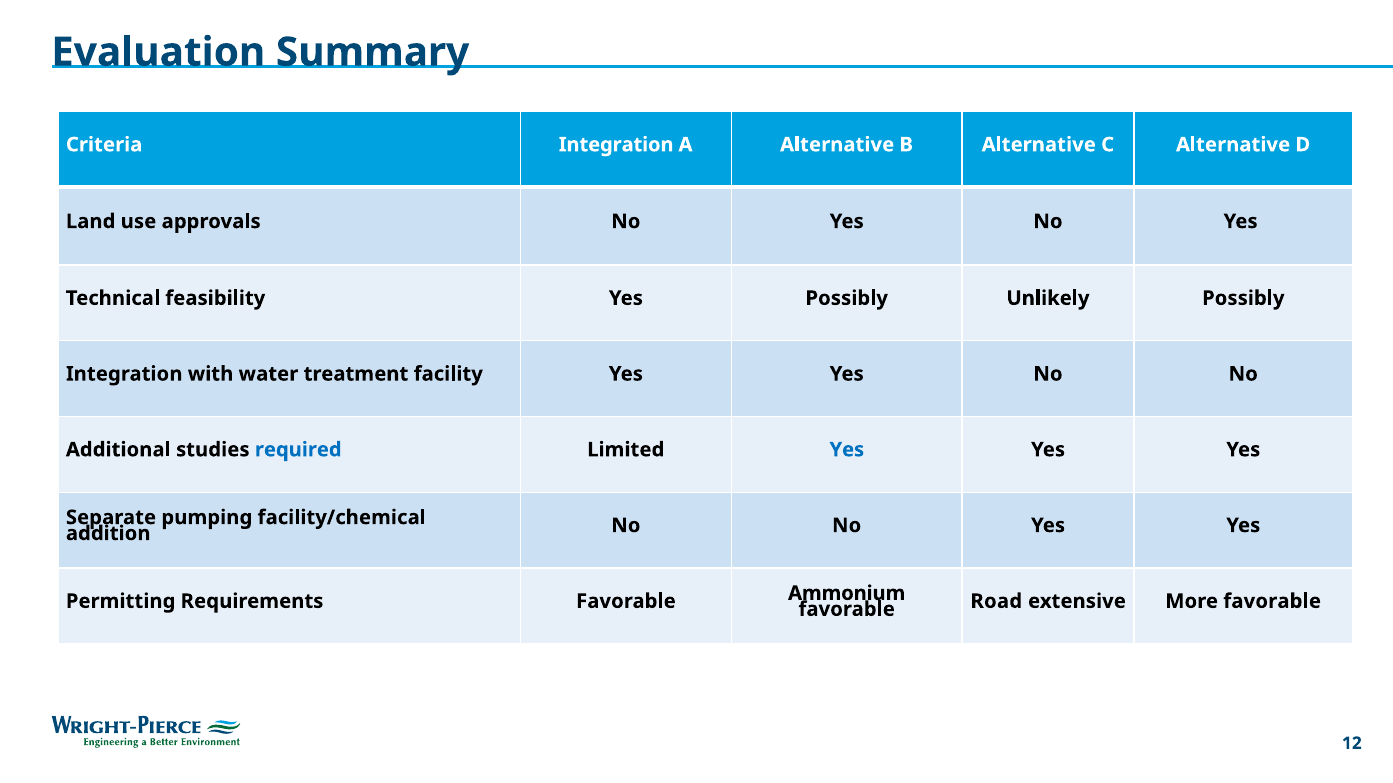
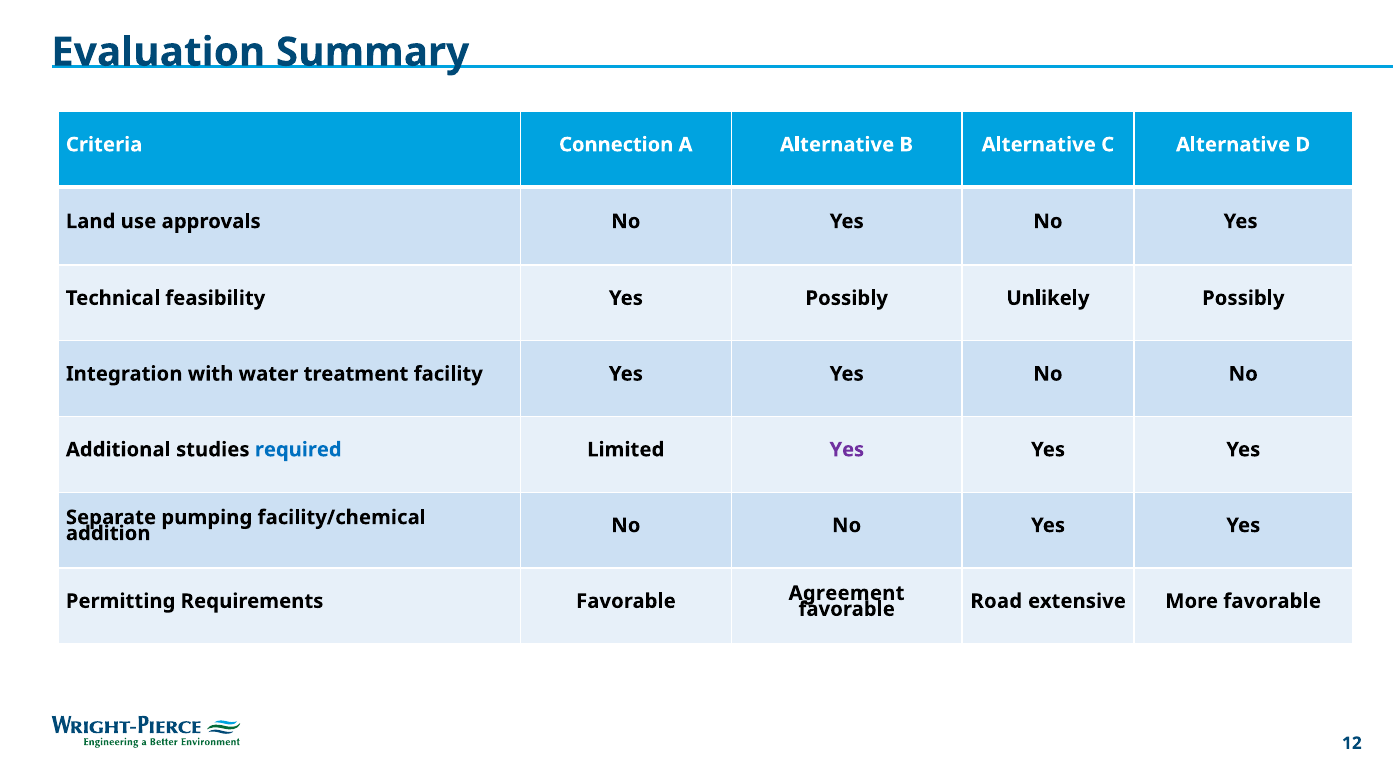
Criteria Integration: Integration -> Connection
Yes at (847, 450) colour: blue -> purple
Ammonium: Ammonium -> Agreement
